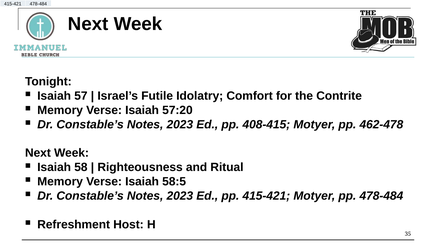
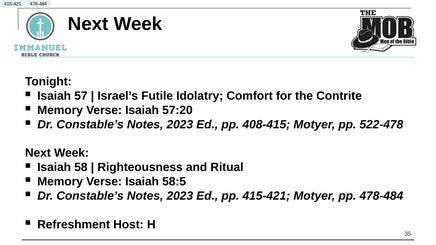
462-478: 462-478 -> 522-478
